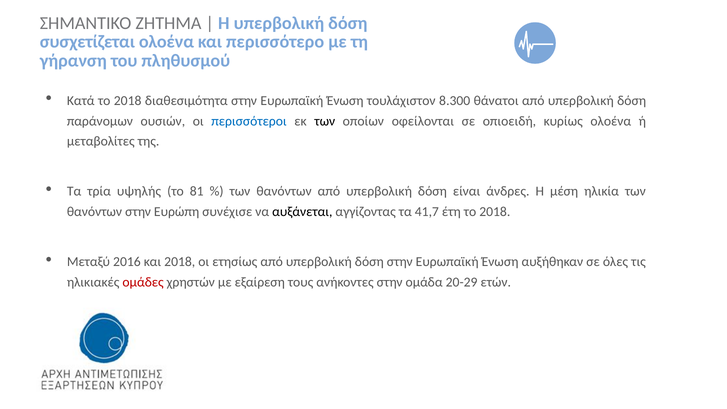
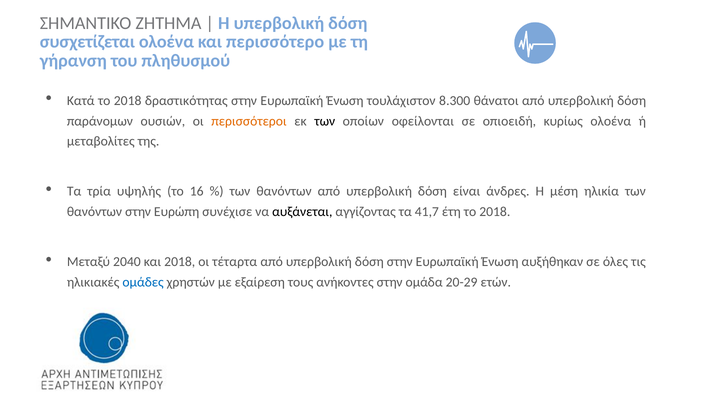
διαθεσιμότητα: διαθεσιμότητα -> δραστικότητας
περισσότεροι colour: blue -> orange
81: 81 -> 16
2016: 2016 -> 2040
ετησίως: ετησίως -> τέταρτα
ομάδες colour: red -> blue
